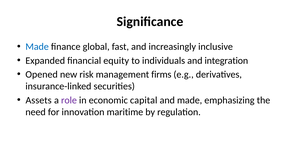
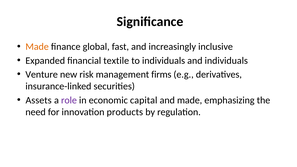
Made at (37, 47) colour: blue -> orange
equity: equity -> textile
and integration: integration -> individuals
Opened: Opened -> Venture
maritime: maritime -> products
